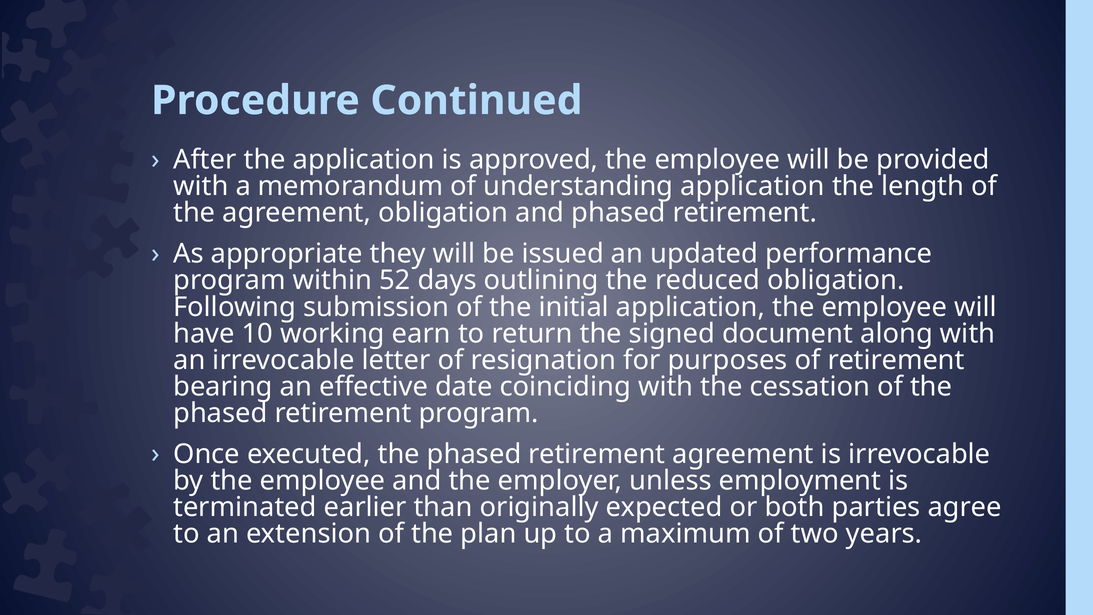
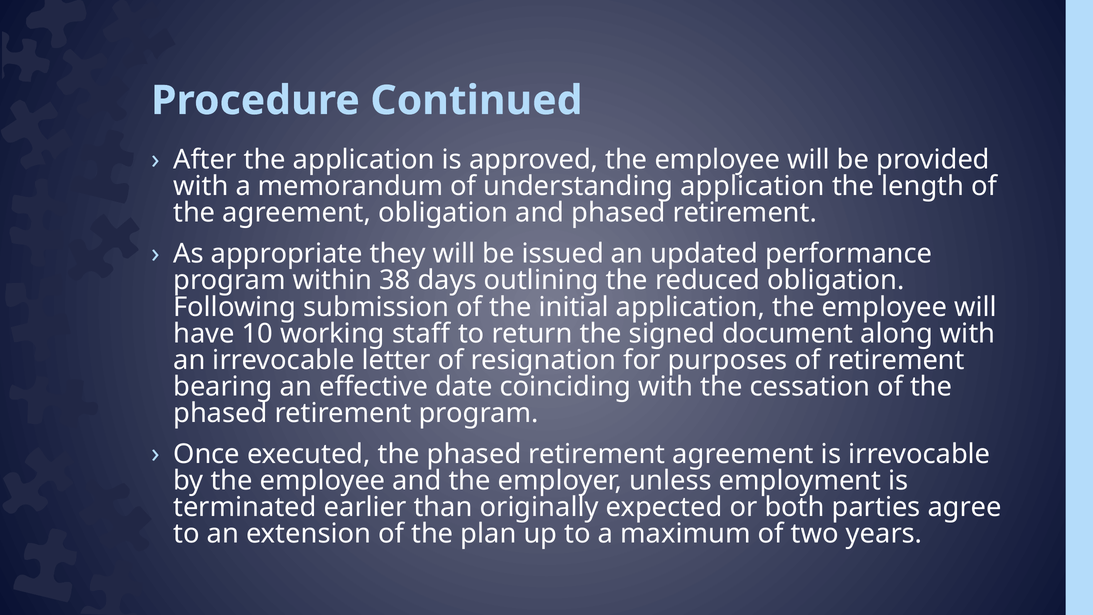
52: 52 -> 38
earn: earn -> staff
